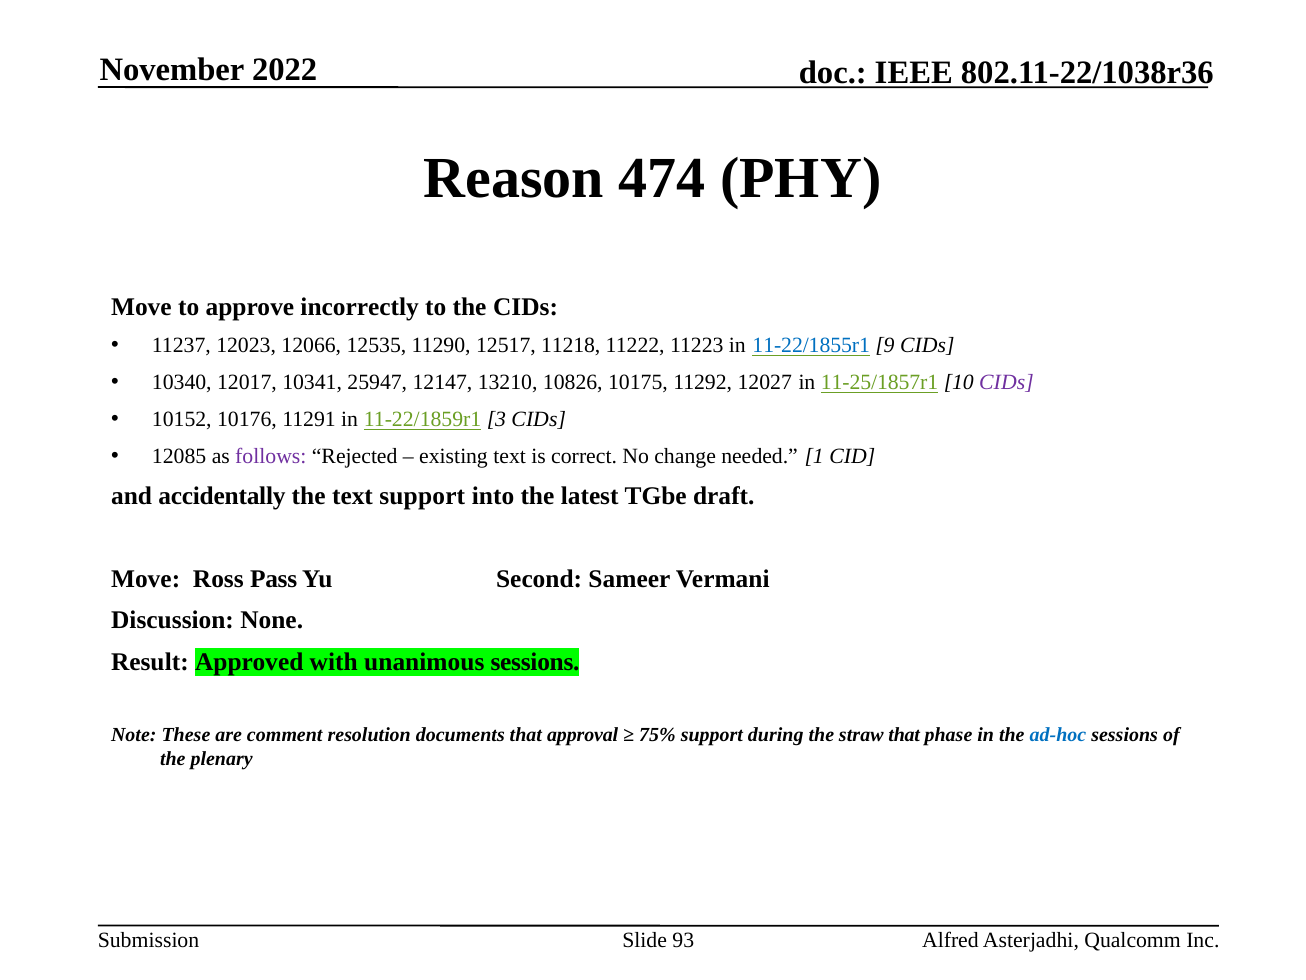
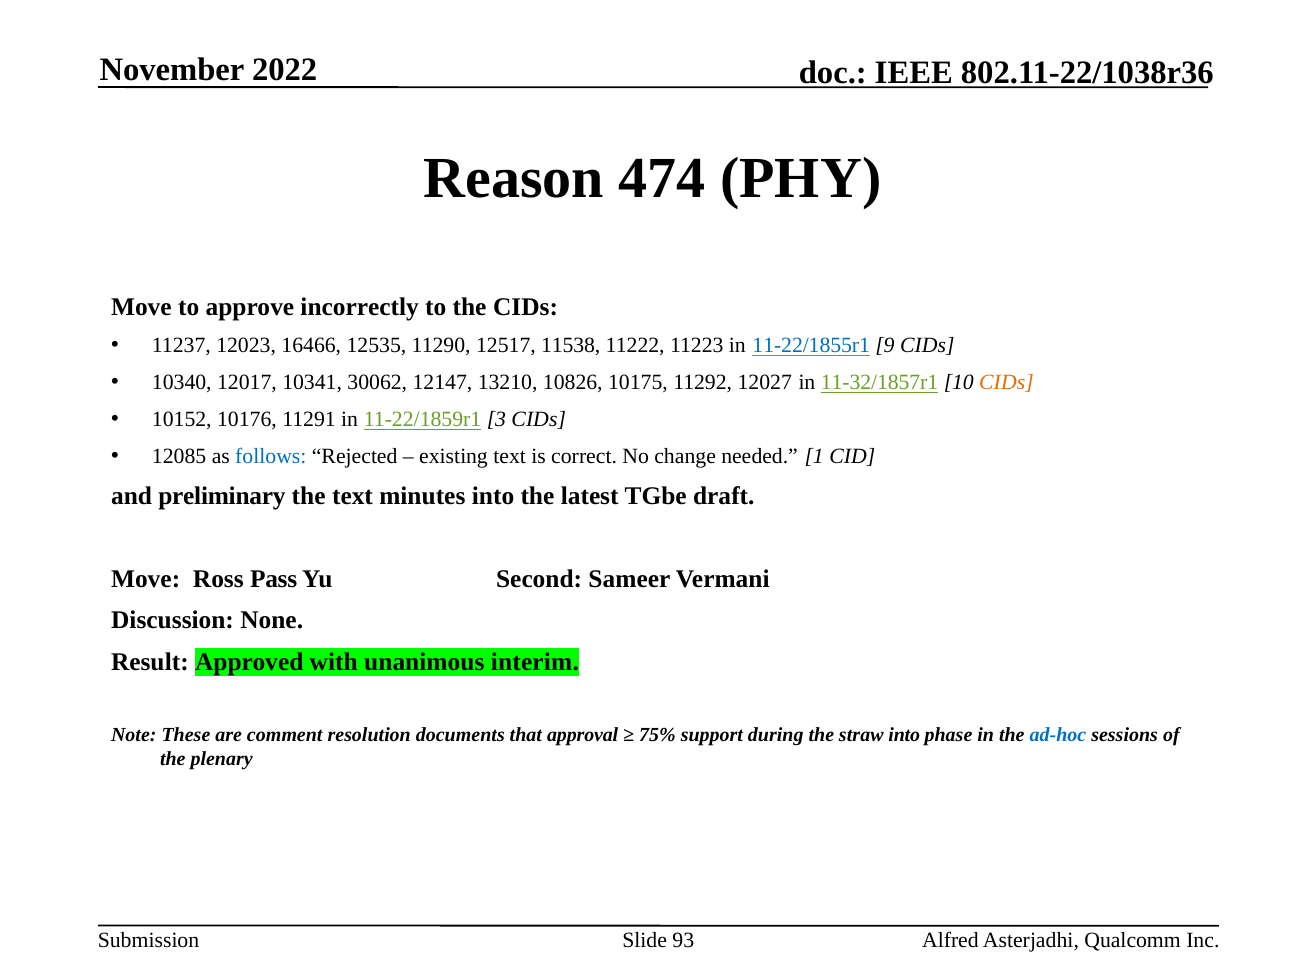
12066: 12066 -> 16466
11218: 11218 -> 11538
25947: 25947 -> 30062
11-25/1857r1: 11-25/1857r1 -> 11-32/1857r1
CIDs at (1006, 383) colour: purple -> orange
follows colour: purple -> blue
accidentally: accidentally -> preliminary
text support: support -> minutes
unanimous sessions: sessions -> interim
straw that: that -> into
